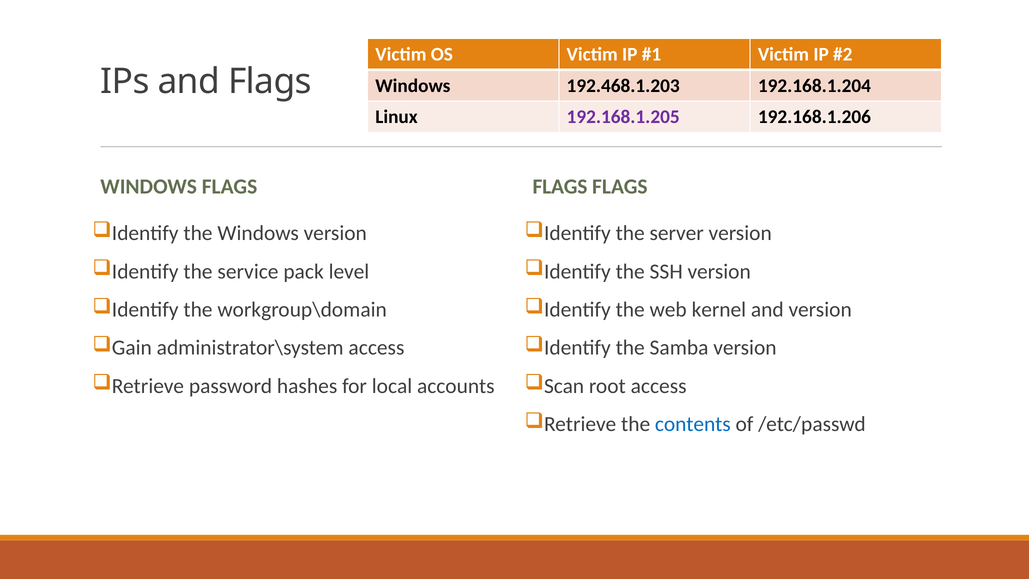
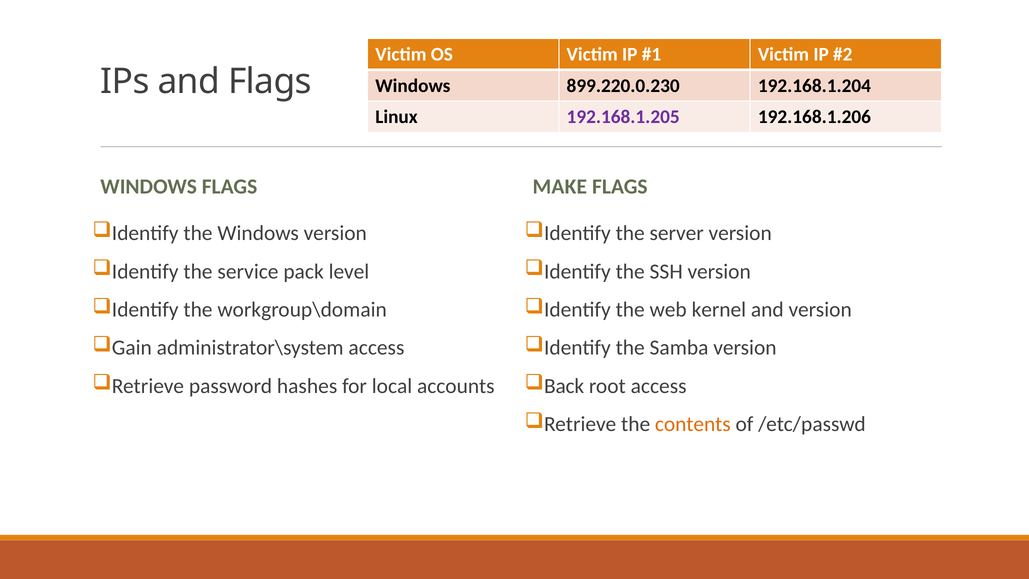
192.468.1.203: 192.468.1.203 -> 899.220.0.230
FLAGS at (560, 187): FLAGS -> MAKE
Scan: Scan -> Back
contents colour: blue -> orange
